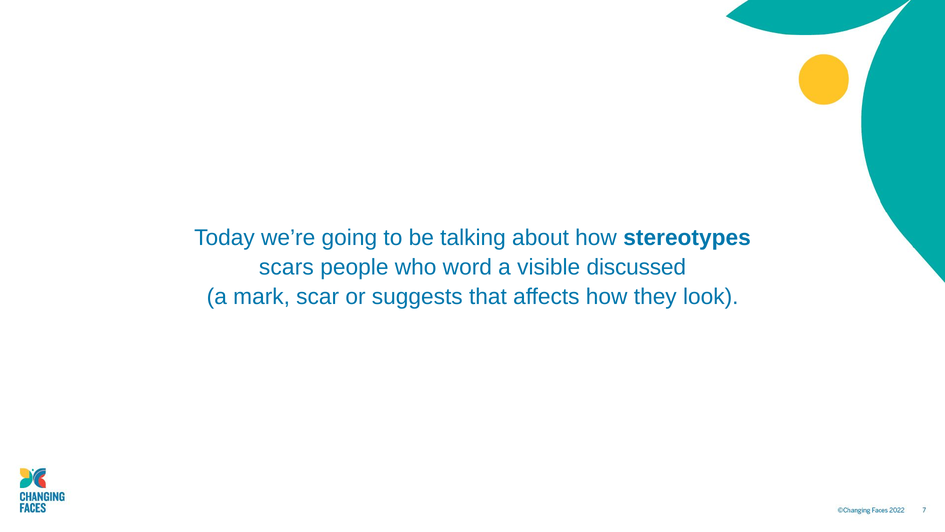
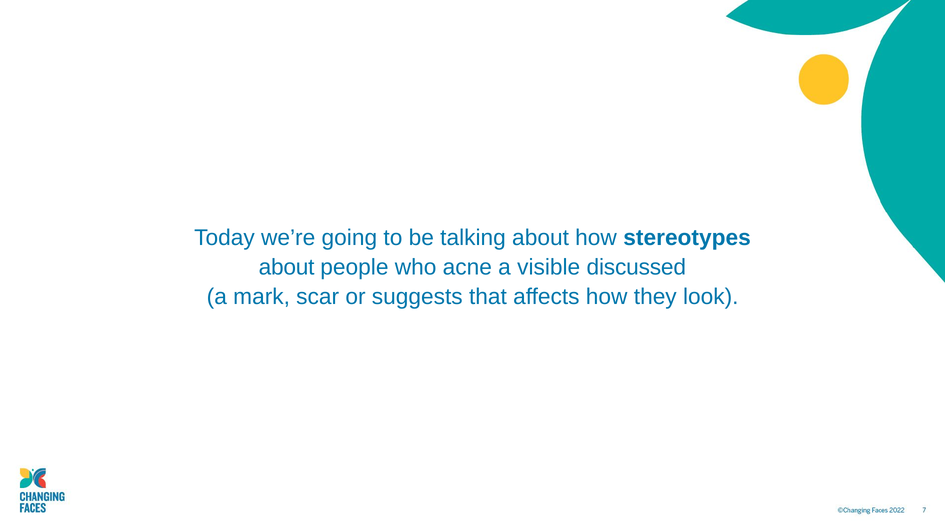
scars at (286, 267): scars -> about
word: word -> acne
